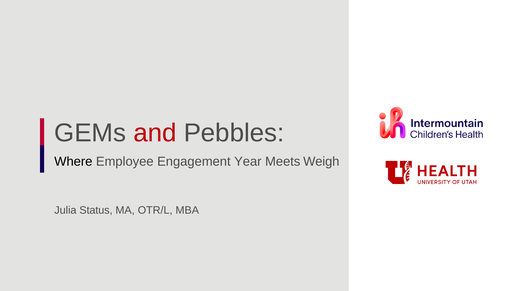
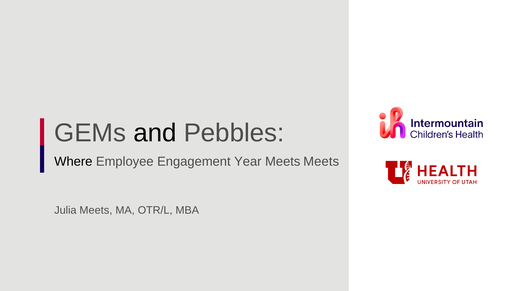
and colour: red -> black
Meets Weigh: Weigh -> Meets
Julia Status: Status -> Meets
